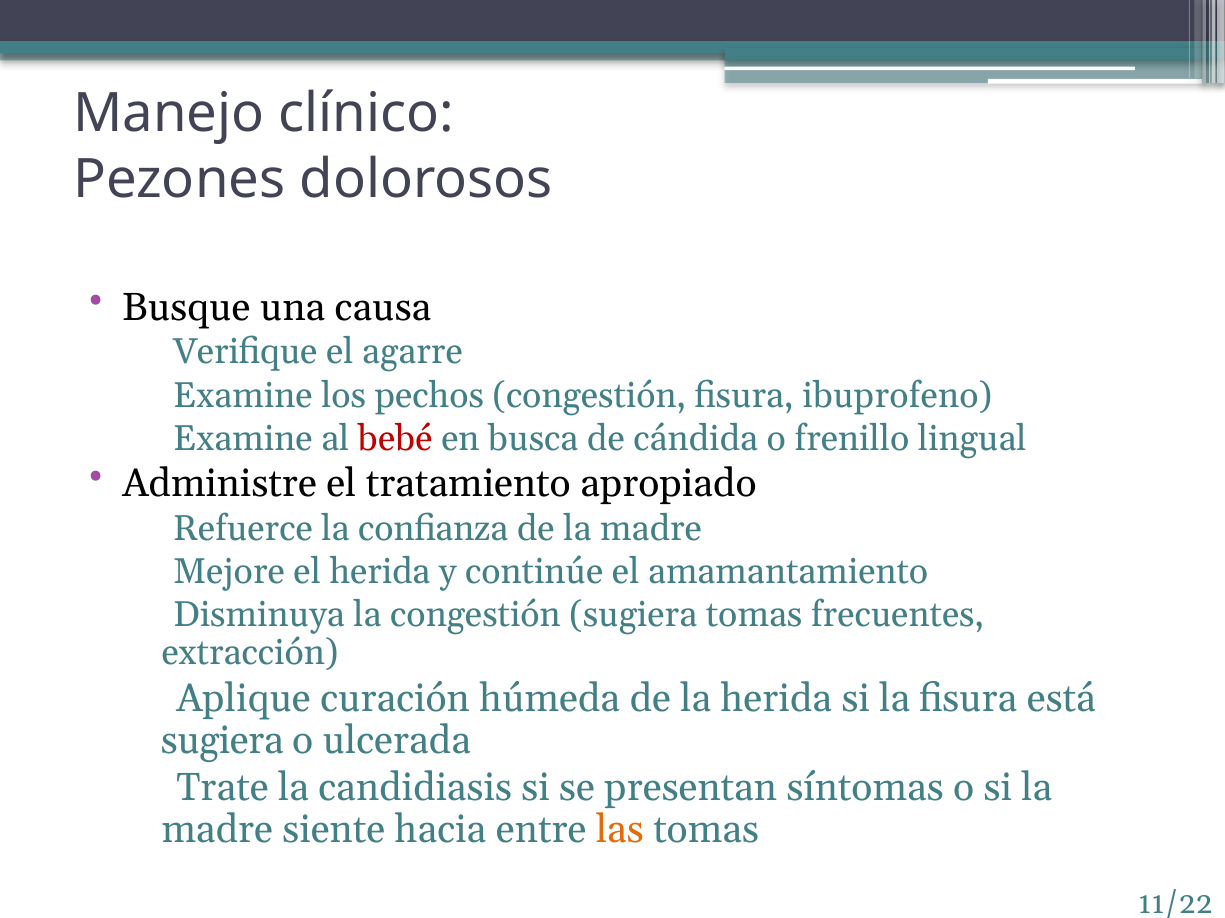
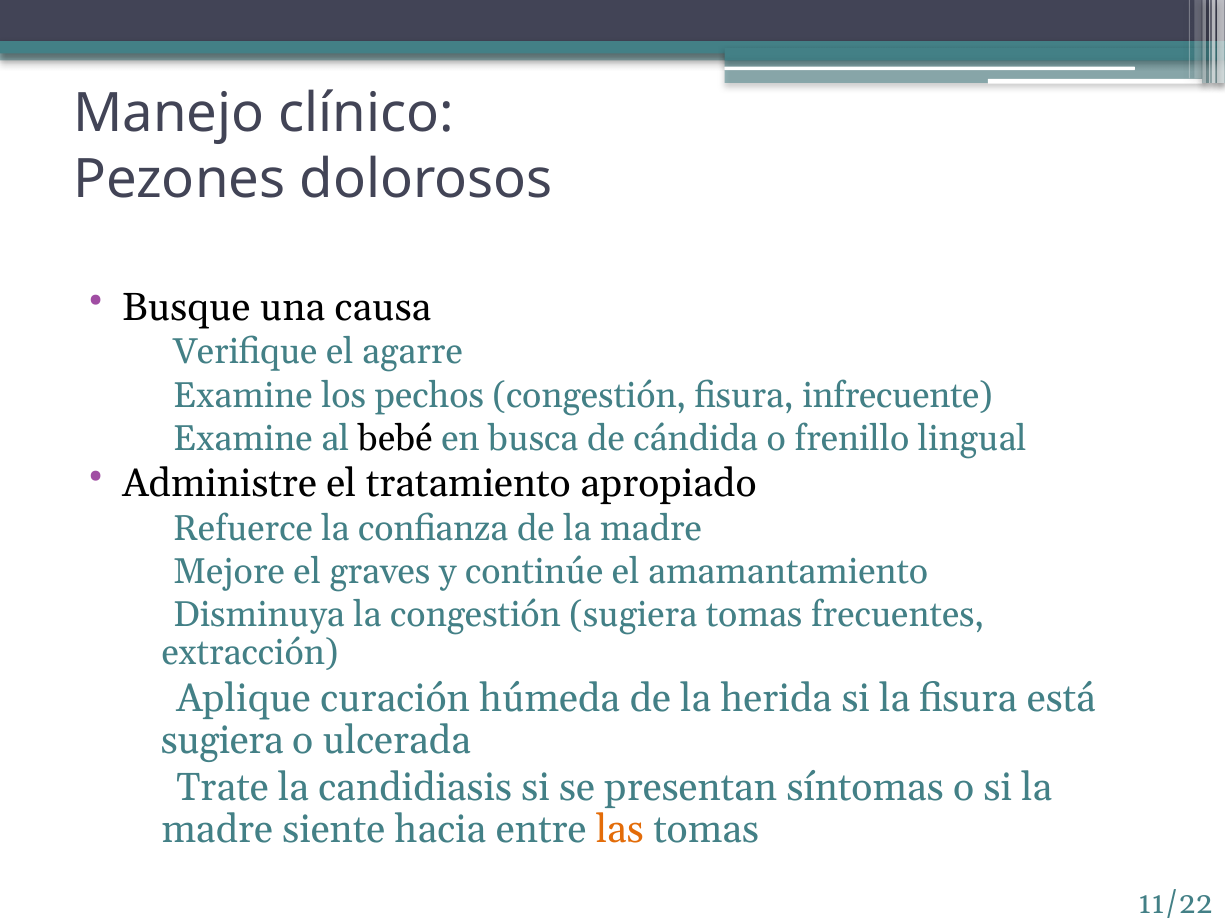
ibuprofeno: ibuprofeno -> infrecuente
bebé colour: red -> black
el herida: herida -> graves
